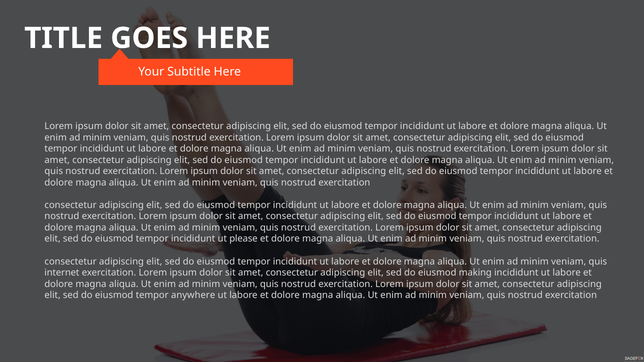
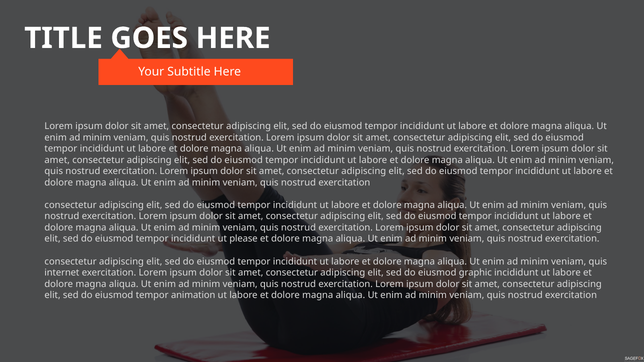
making: making -> graphic
anywhere: anywhere -> animation
